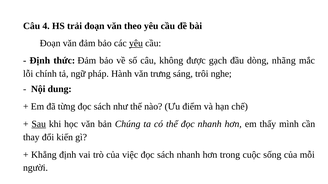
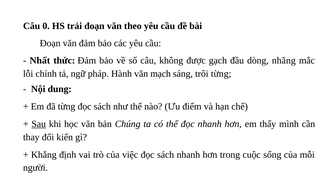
4: 4 -> 0
yêu at (136, 43) underline: present -> none
Định at (40, 61): Định -> Nhất
trưng: trưng -> mạch
trôi nghe: nghe -> từng
